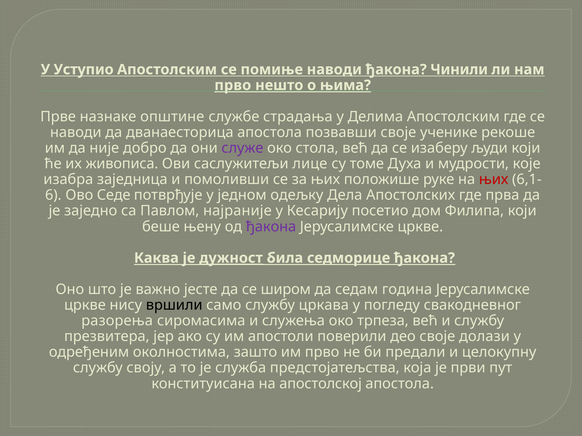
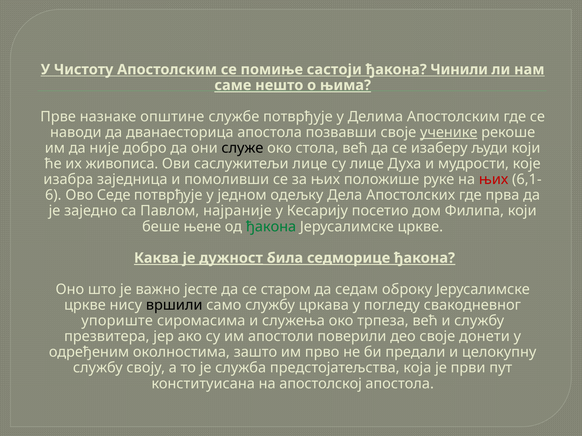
Уступио: Уступио -> Чистоту
помиње наводи: наводи -> састоји
прво at (233, 85): прво -> саме
службе страдања: страдања -> потврђује
ученике underline: none -> present
служе colour: purple -> black
су томе: томе -> лице
њену: њену -> њене
ђакона at (271, 227) colour: purple -> green
широм: широм -> старом
година: година -> оброку
разорења: разорења -> упориште
долази: долази -> донети
